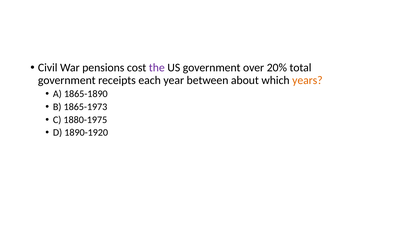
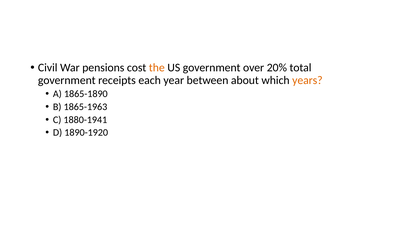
the colour: purple -> orange
1865-1973: 1865-1973 -> 1865-1963
1880-1975: 1880-1975 -> 1880-1941
